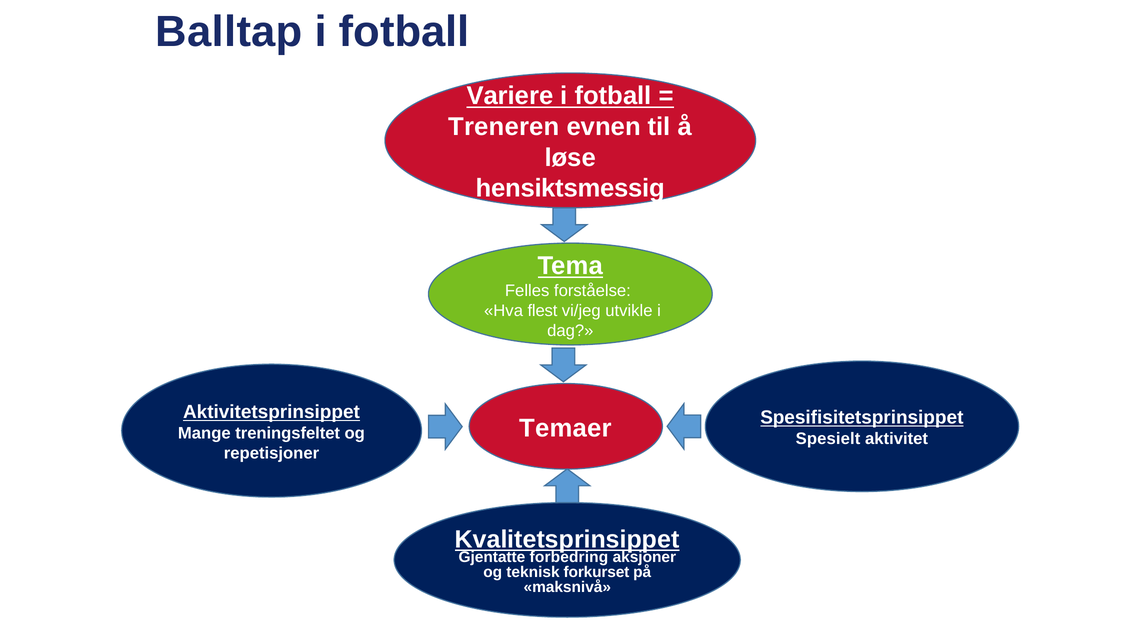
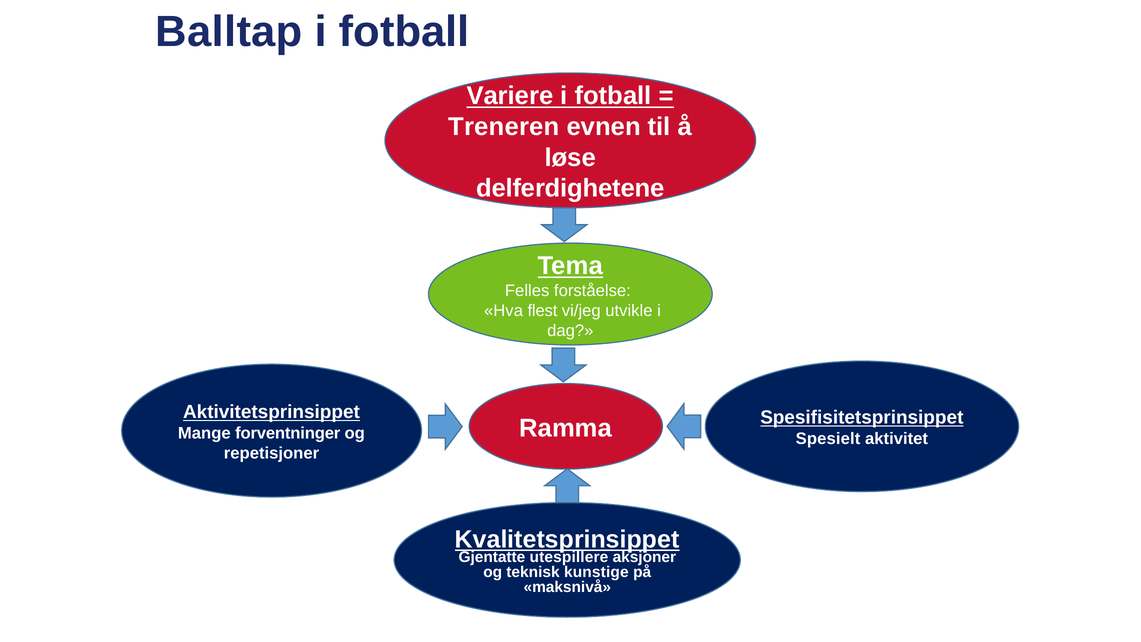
hensiktsmessig: hensiktsmessig -> delferdighetene
Temaer: Temaer -> Ramma
treningsfeltet: treningsfeltet -> forventninger
forbedring: forbedring -> utespillere
forkurset: forkurset -> kunstige
